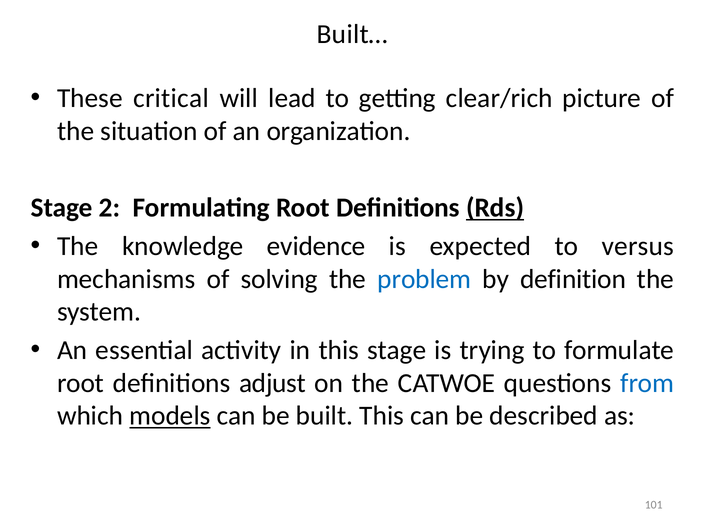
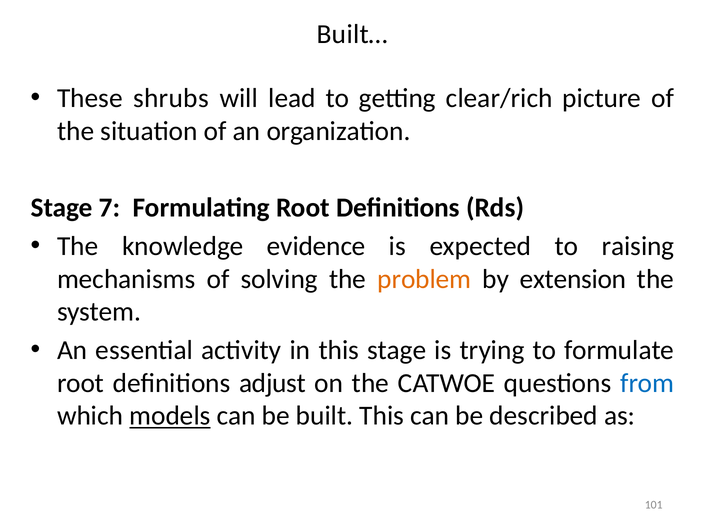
critical: critical -> shrubs
2: 2 -> 7
Rds underline: present -> none
versus: versus -> raising
problem colour: blue -> orange
definition: definition -> extension
